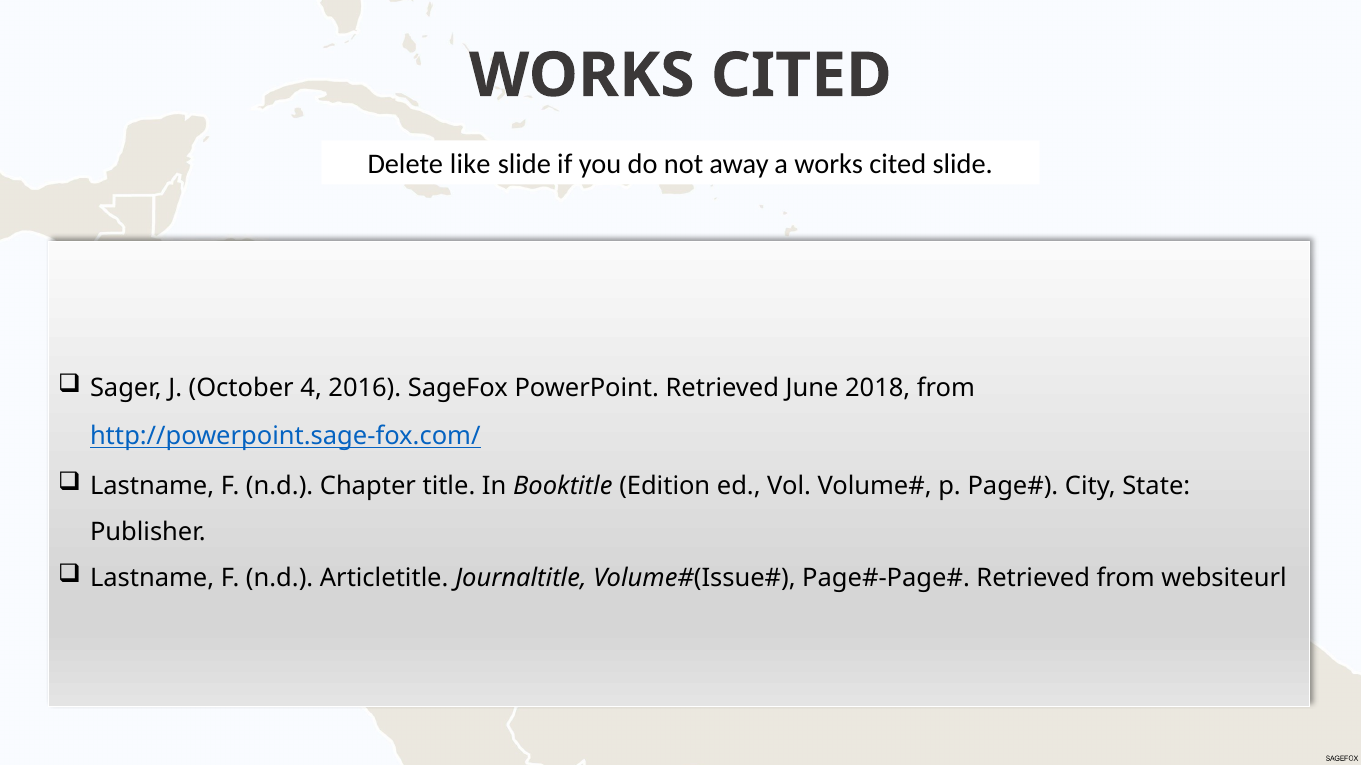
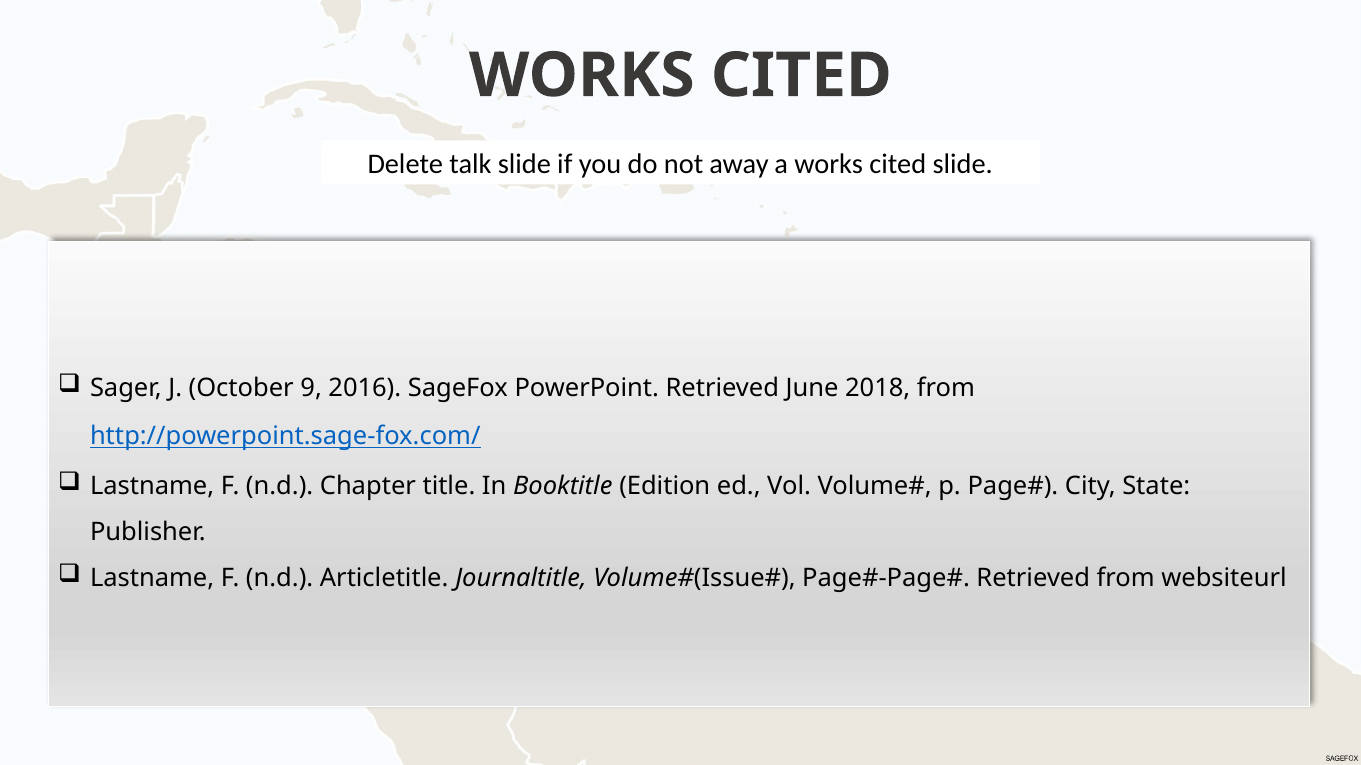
like: like -> talk
4: 4 -> 9
